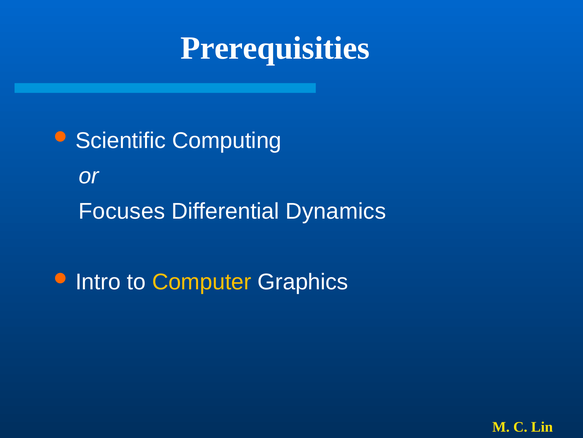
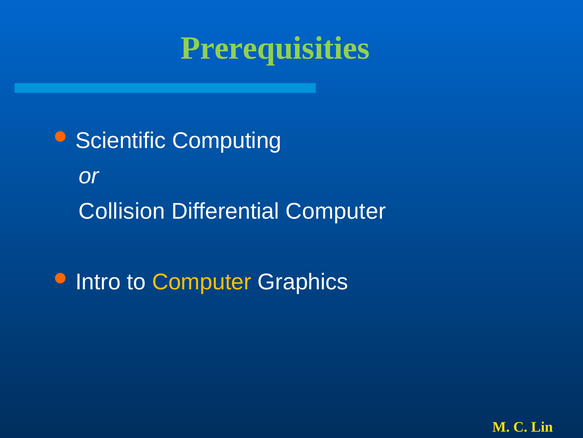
Prerequisities colour: white -> light green
Focuses: Focuses -> Collision
Differential Dynamics: Dynamics -> Computer
